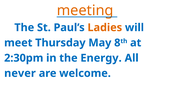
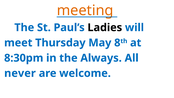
Ladies colour: orange -> black
2:30pm: 2:30pm -> 8:30pm
Energy: Energy -> Always
